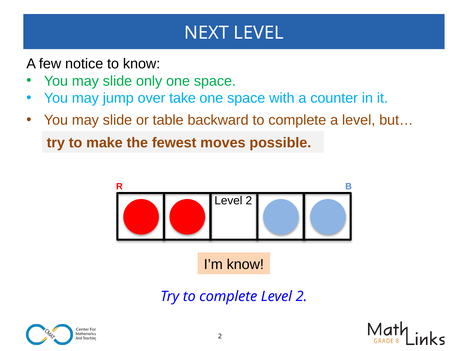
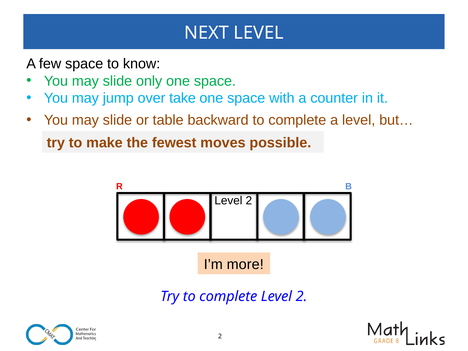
few notice: notice -> space
I’m know: know -> more
